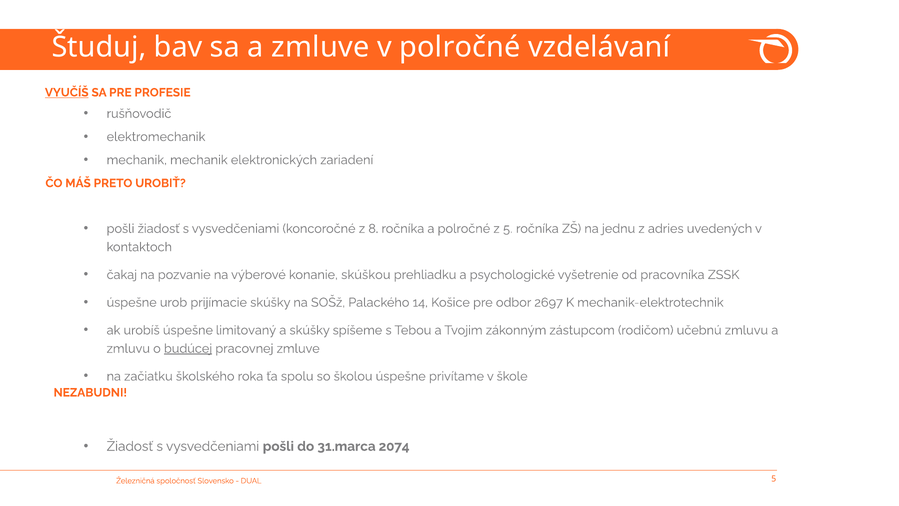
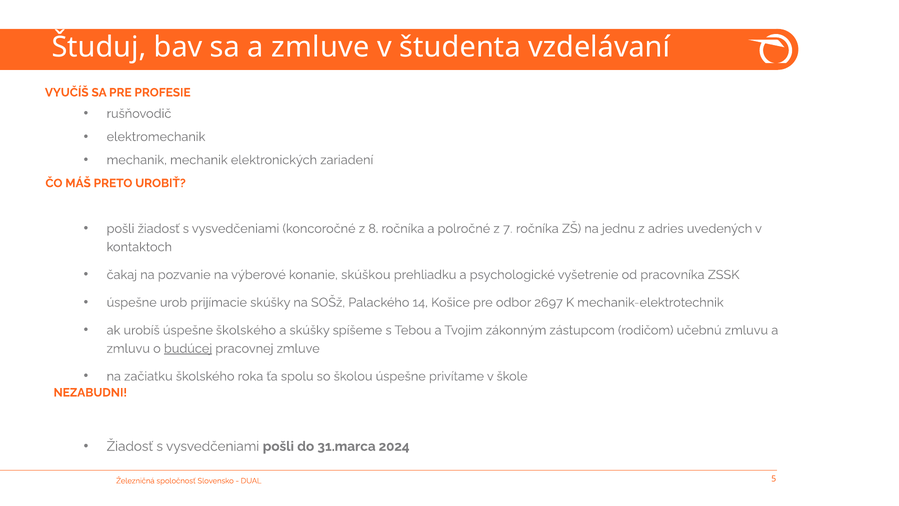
v polročné: polročné -> študenta
VYUČÍŠ underline: present -> none
z 5: 5 -> 7
úspešne limitovaný: limitovaný -> školského
2074: 2074 -> 2024
